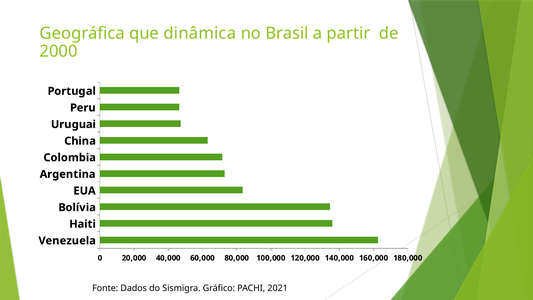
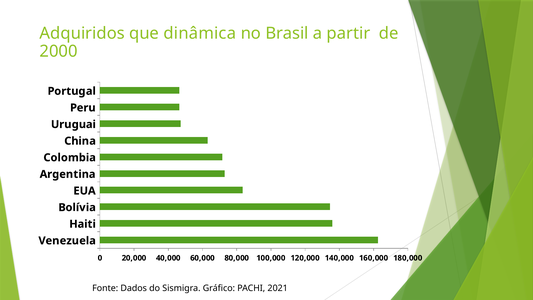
Geográfica: Geográfica -> Adquiridos
